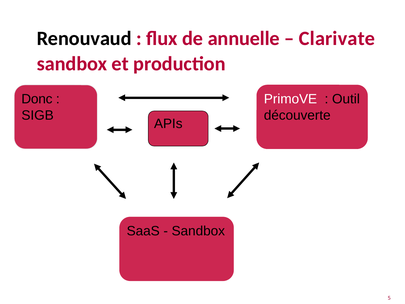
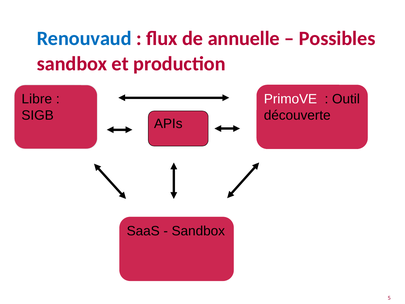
Renouvaud colour: black -> blue
Clarivate: Clarivate -> Possibles
Donc: Donc -> Libre
